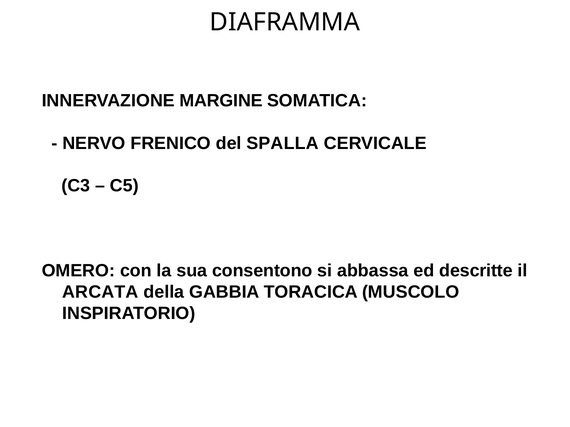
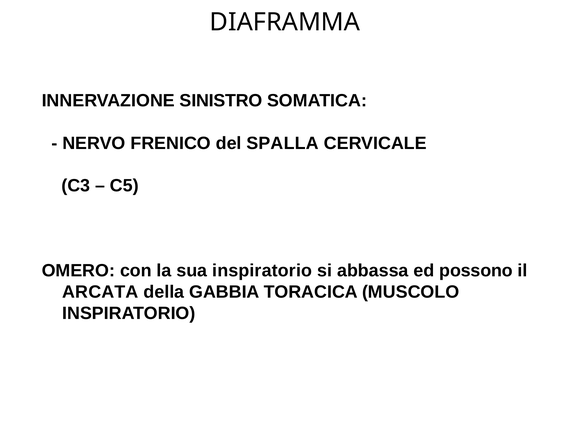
MARGINE: MARGINE -> SINISTRO
sua consentono: consentono -> inspiratorio
descritte: descritte -> possono
